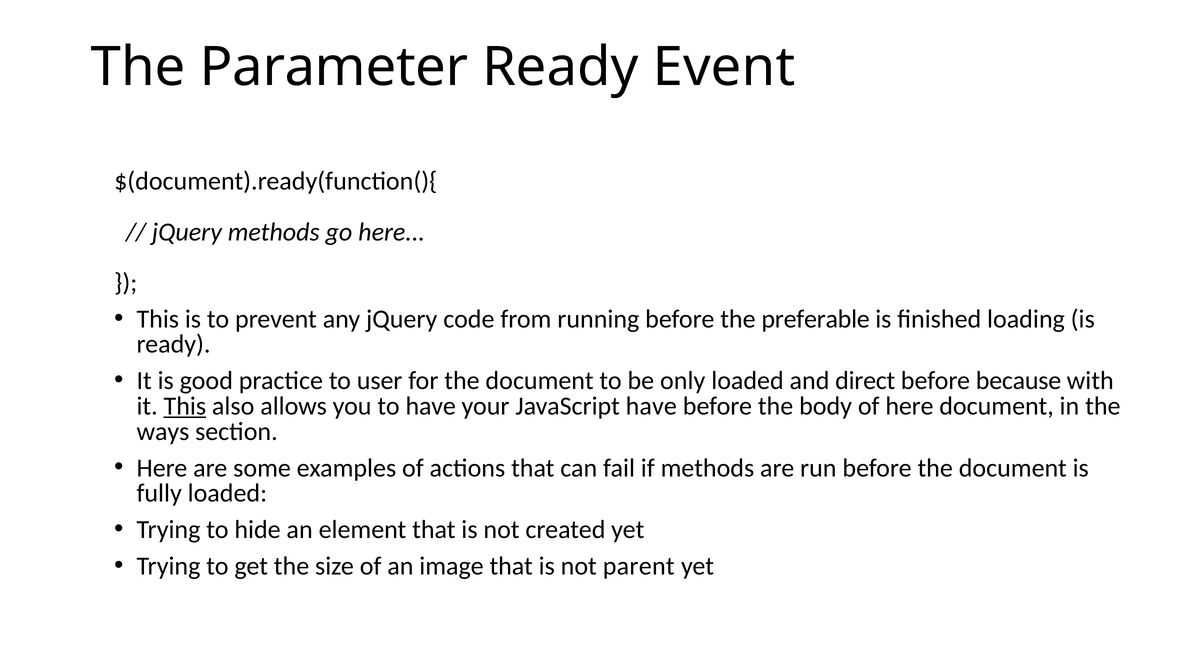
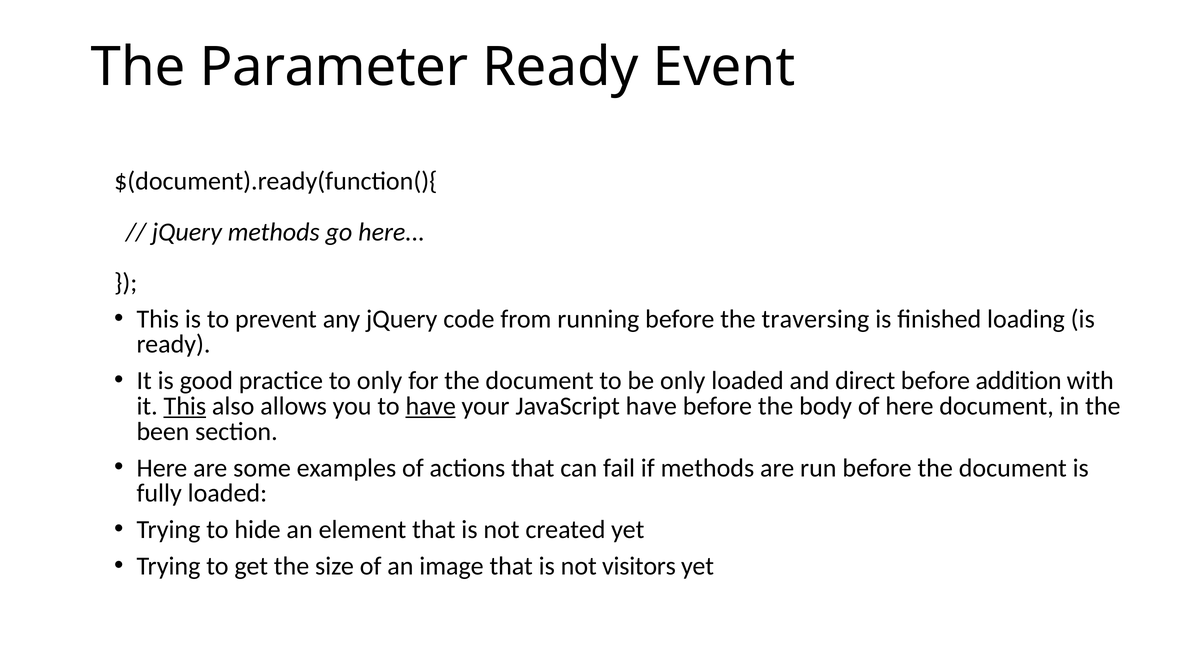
preferable: preferable -> traversing
to user: user -> only
because: because -> addition
have at (431, 406) underline: none -> present
ways: ways -> been
parent: parent -> visitors
